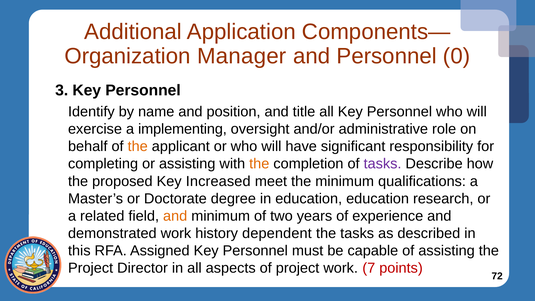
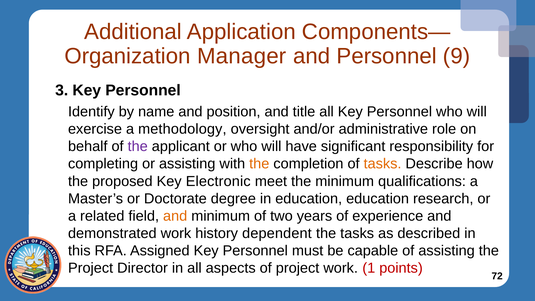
0: 0 -> 9
implementing: implementing -> methodology
the at (138, 146) colour: orange -> purple
tasks at (383, 164) colour: purple -> orange
Increased: Increased -> Electronic
7: 7 -> 1
